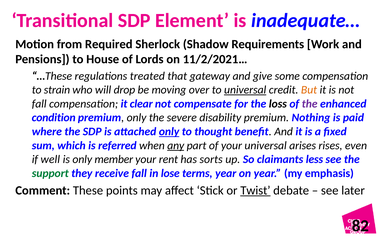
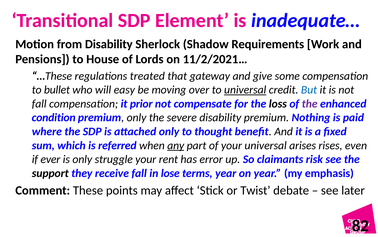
from Required: Required -> Disability
strain: strain -> bullet
drop: drop -> easy
But colour: orange -> blue
clear: clear -> prior
only at (169, 131) underline: present -> none
well: well -> ever
member: member -> struggle
sorts: sorts -> error
less: less -> risk
support colour: green -> black
Twist underline: present -> none
